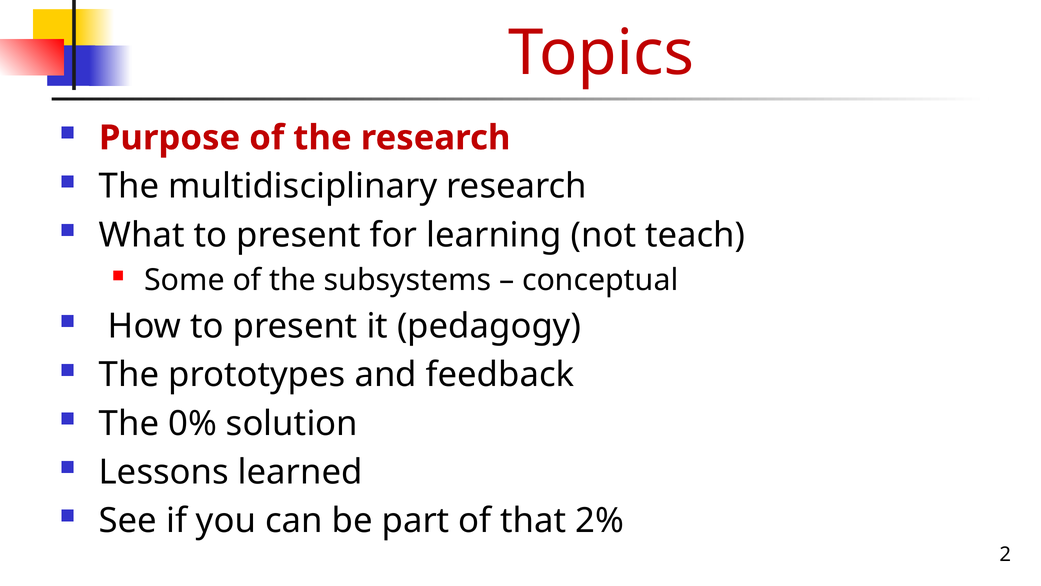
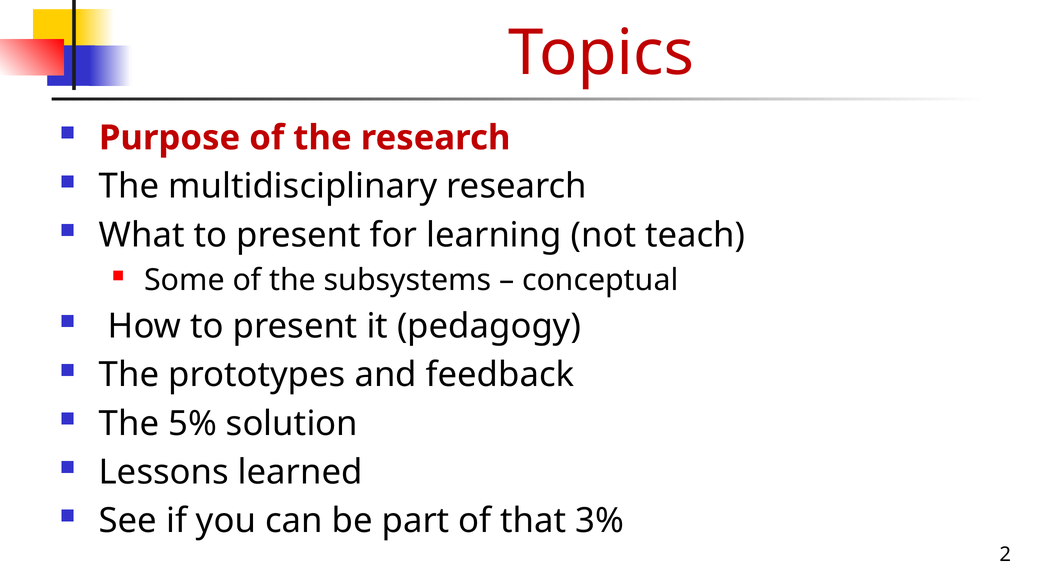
0%: 0% -> 5%
2%: 2% -> 3%
